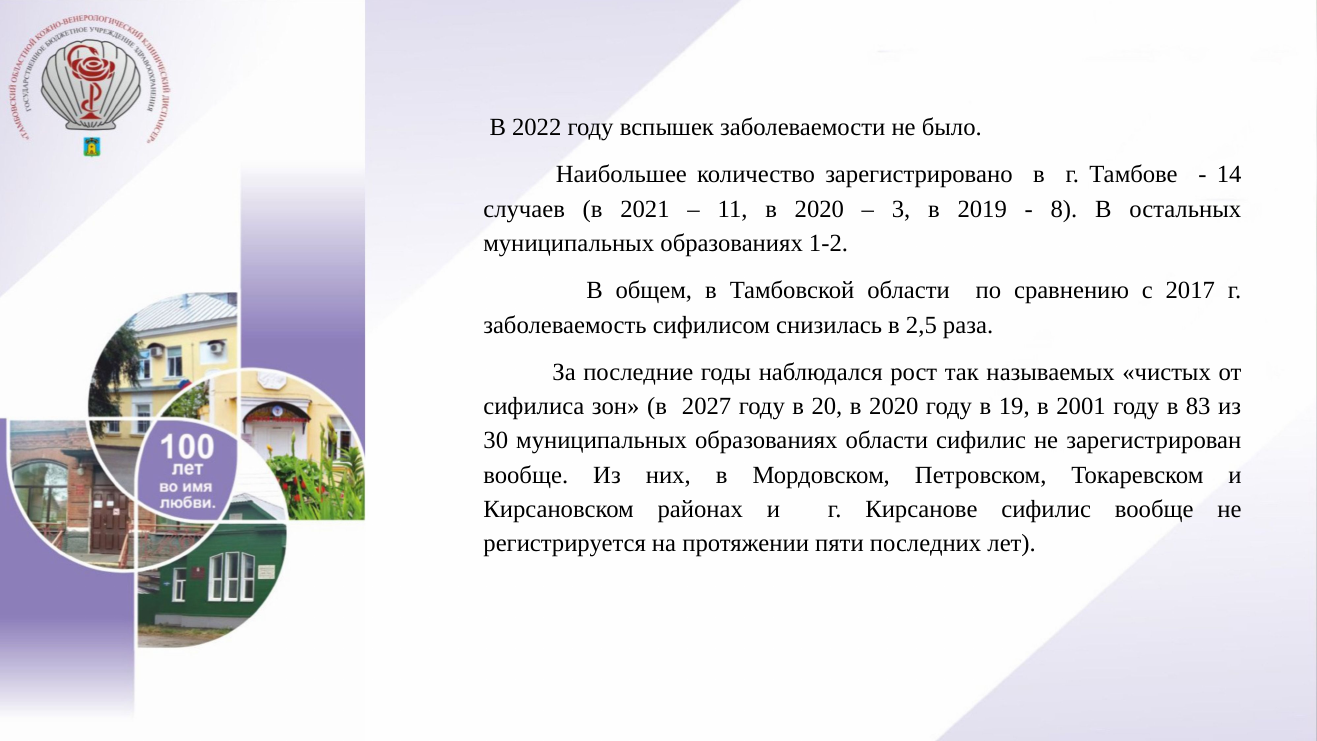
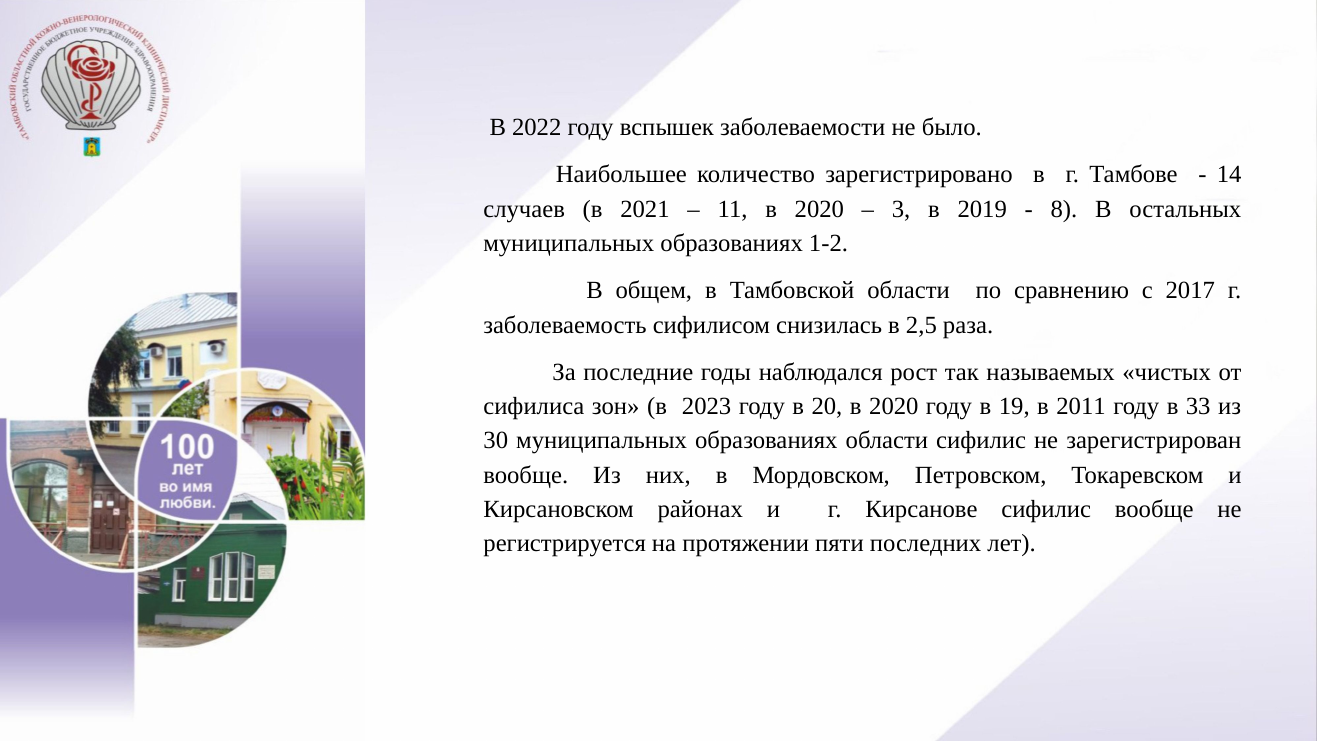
2027: 2027 -> 2023
2001: 2001 -> 2011
83: 83 -> 33
